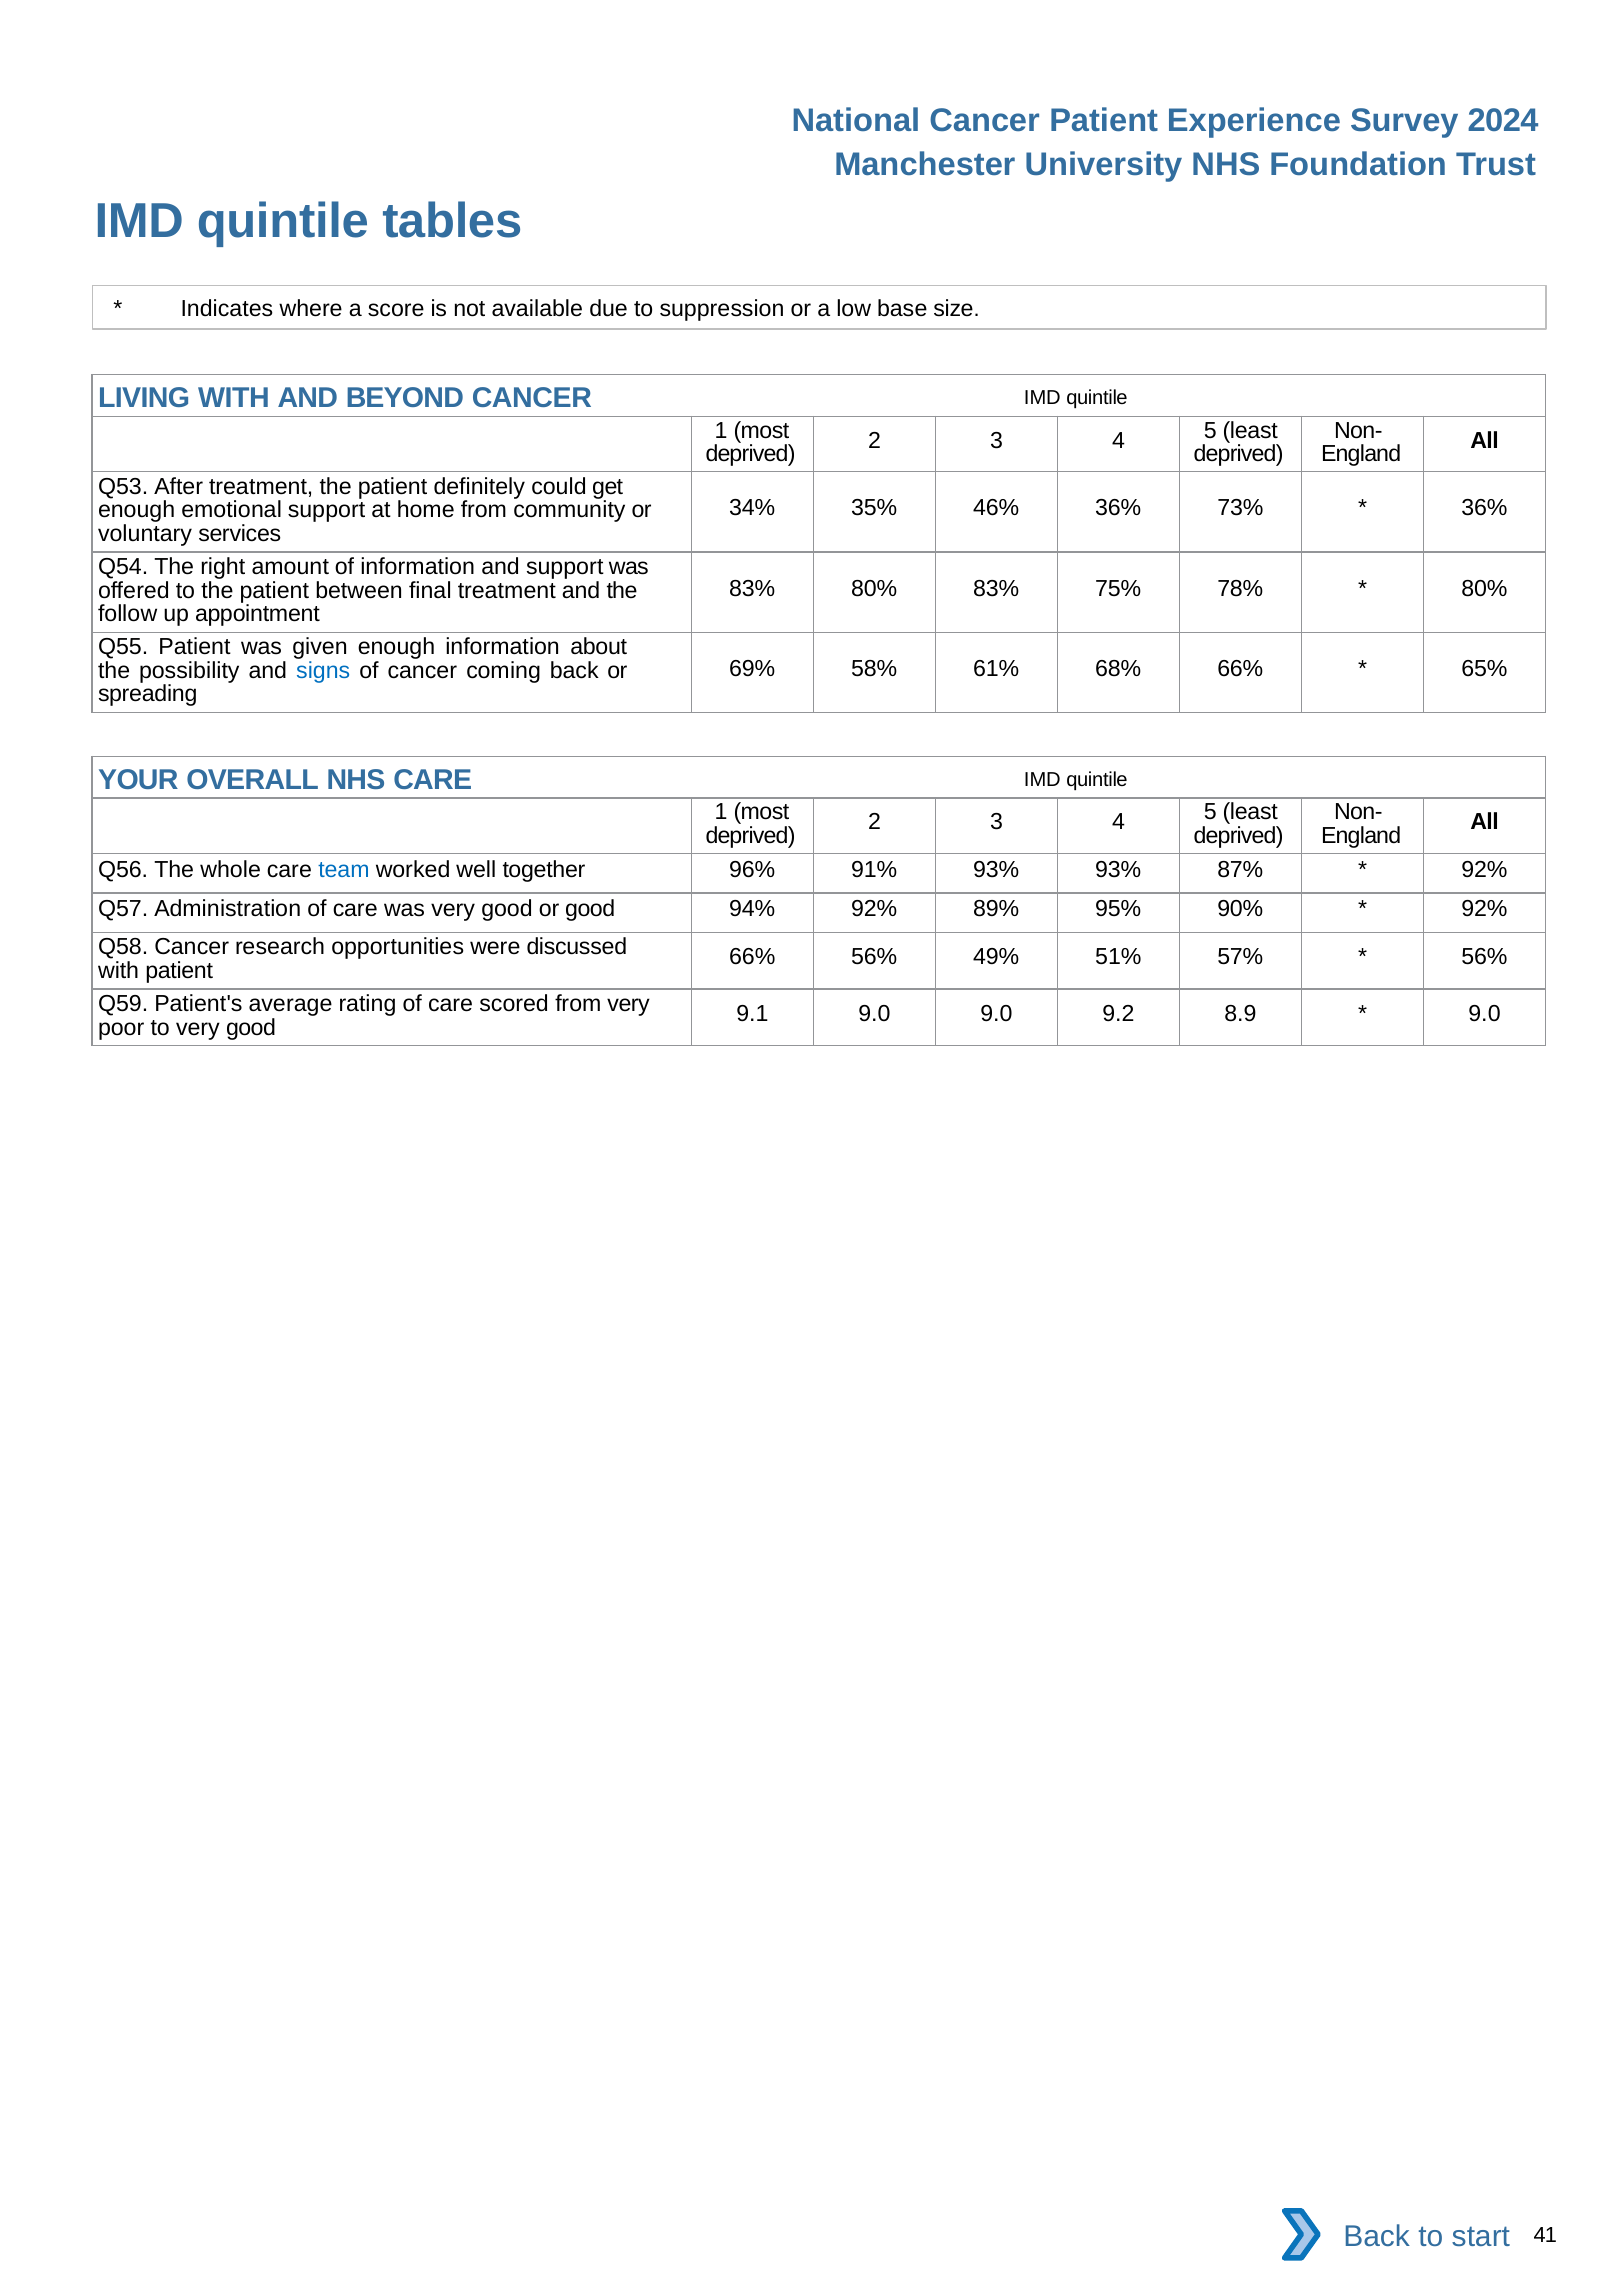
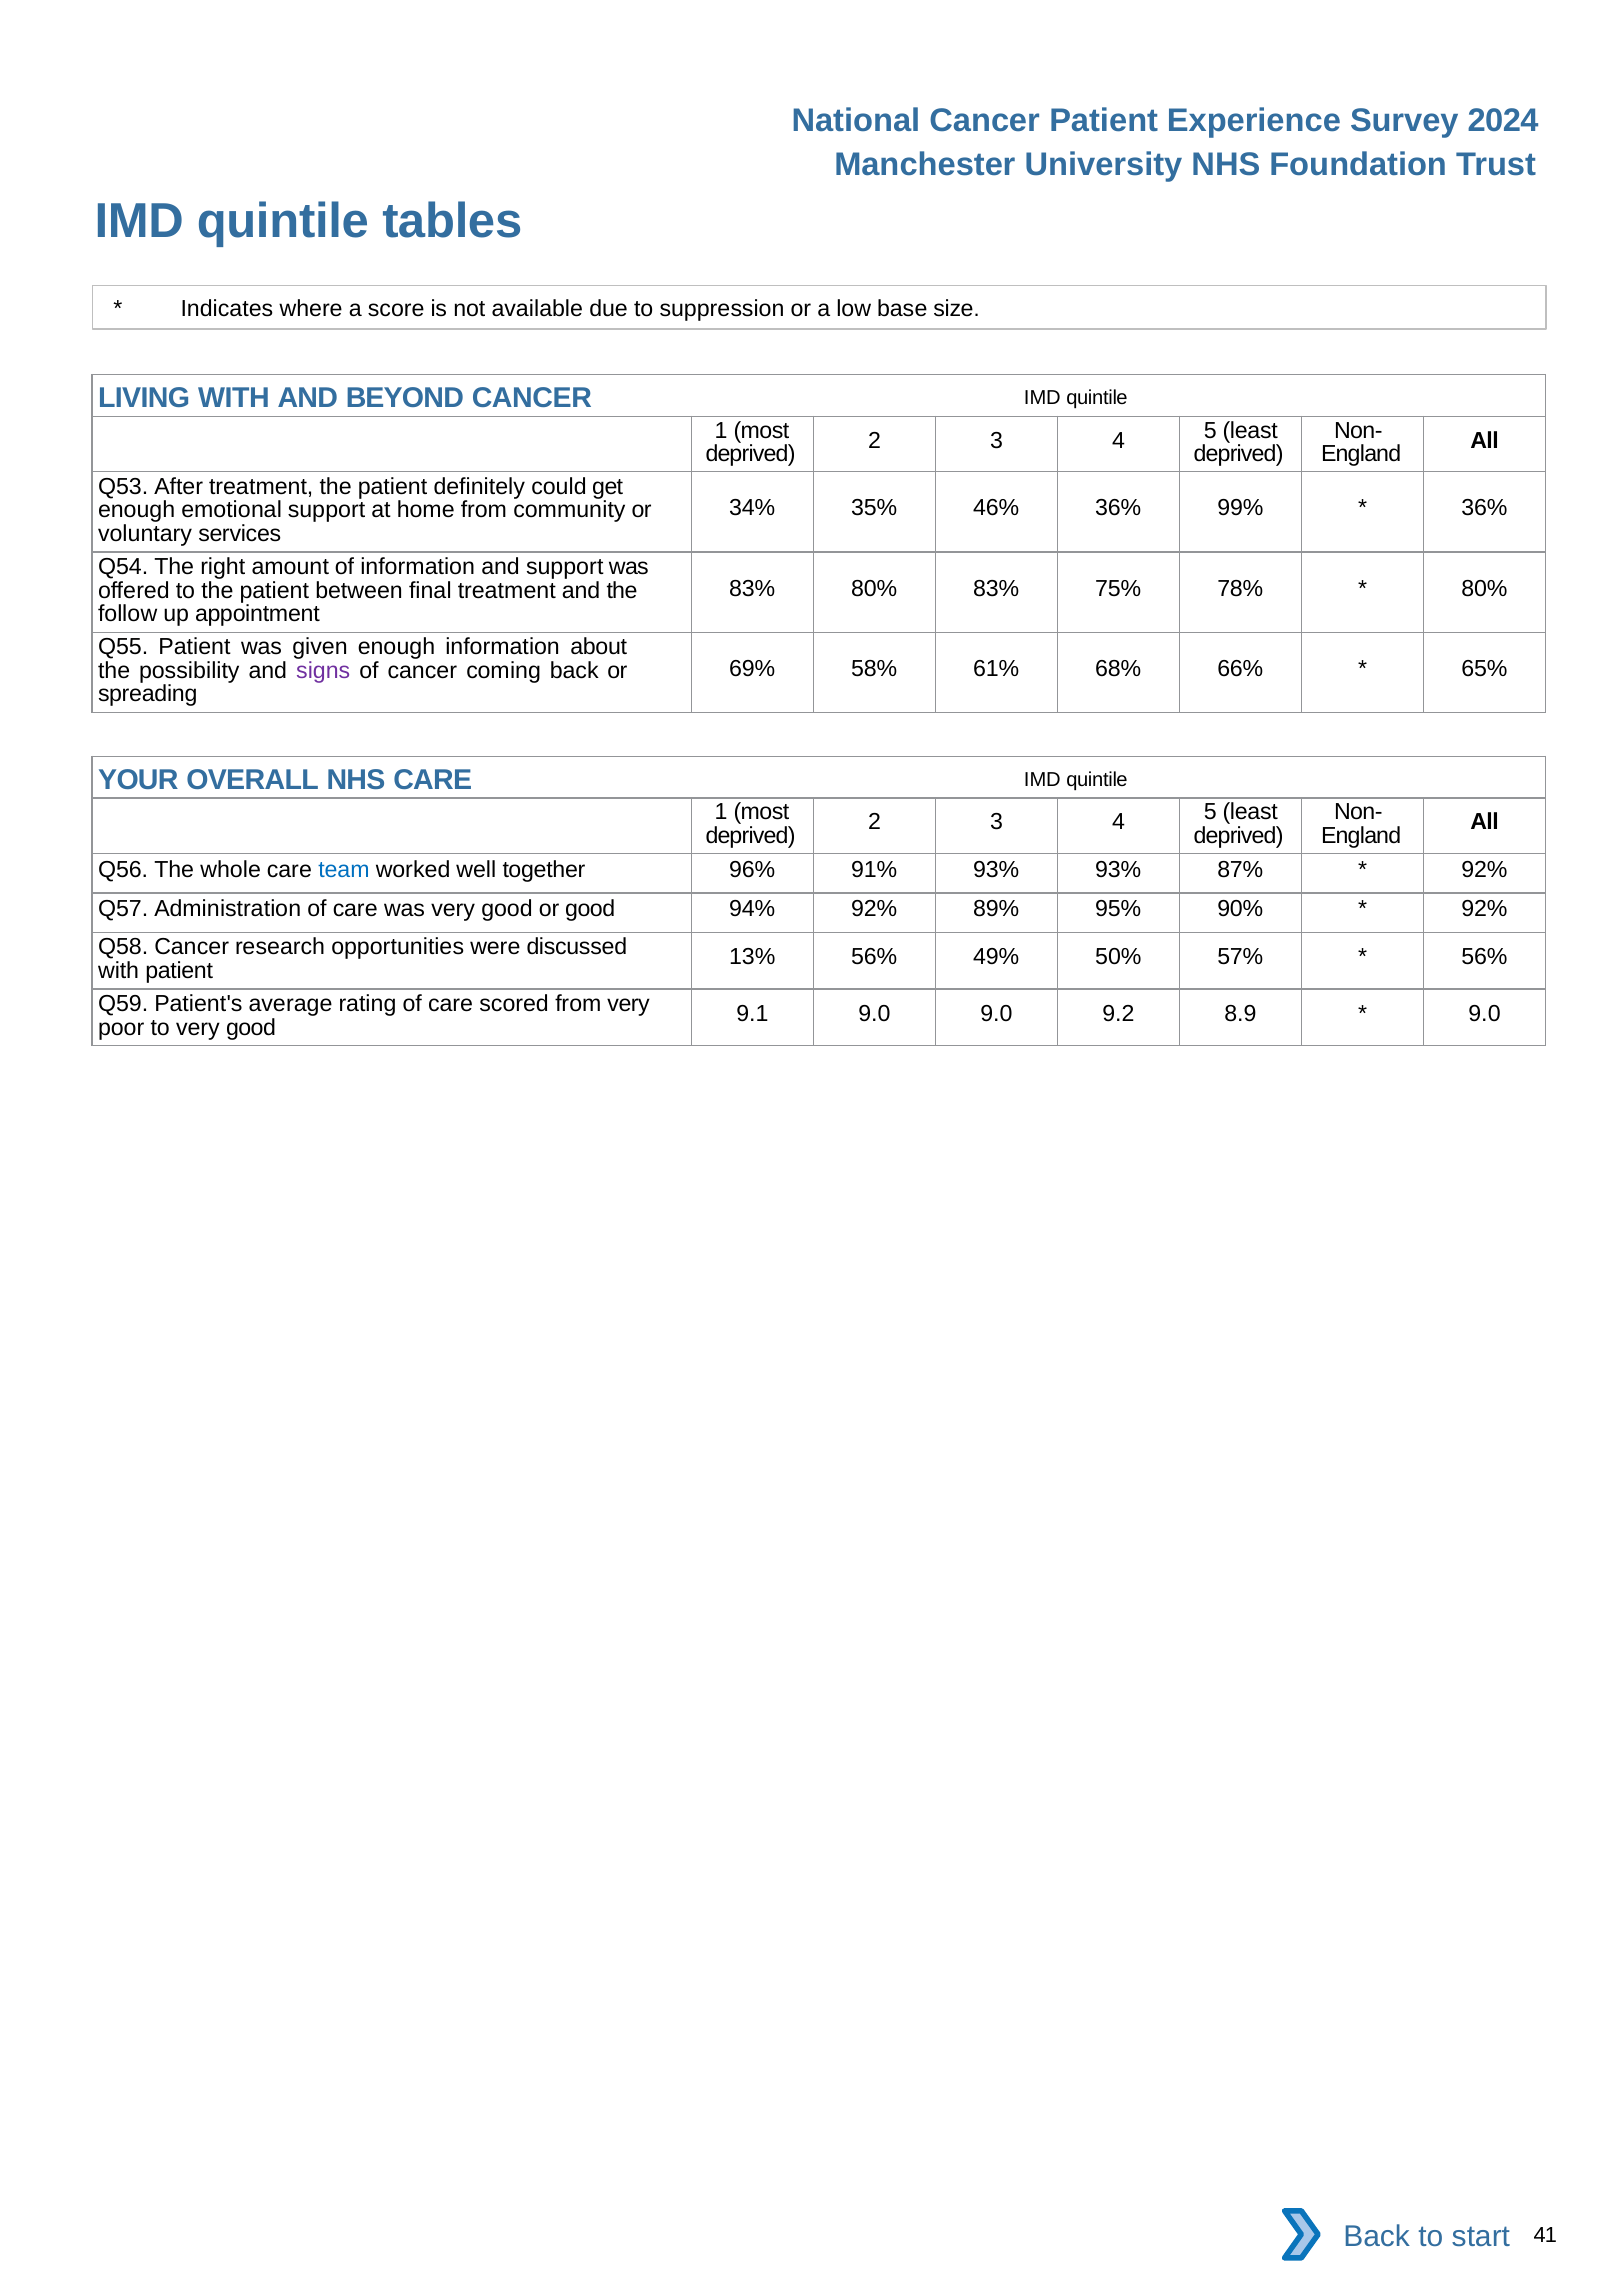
73%: 73% -> 99%
signs colour: blue -> purple
66% at (752, 957): 66% -> 13%
51%: 51% -> 50%
